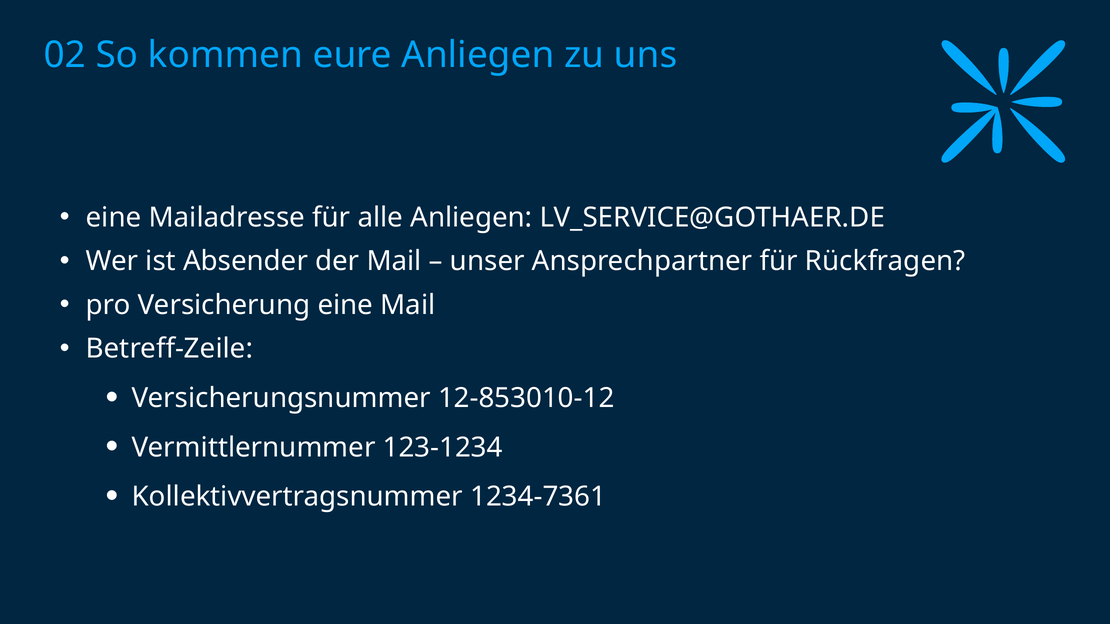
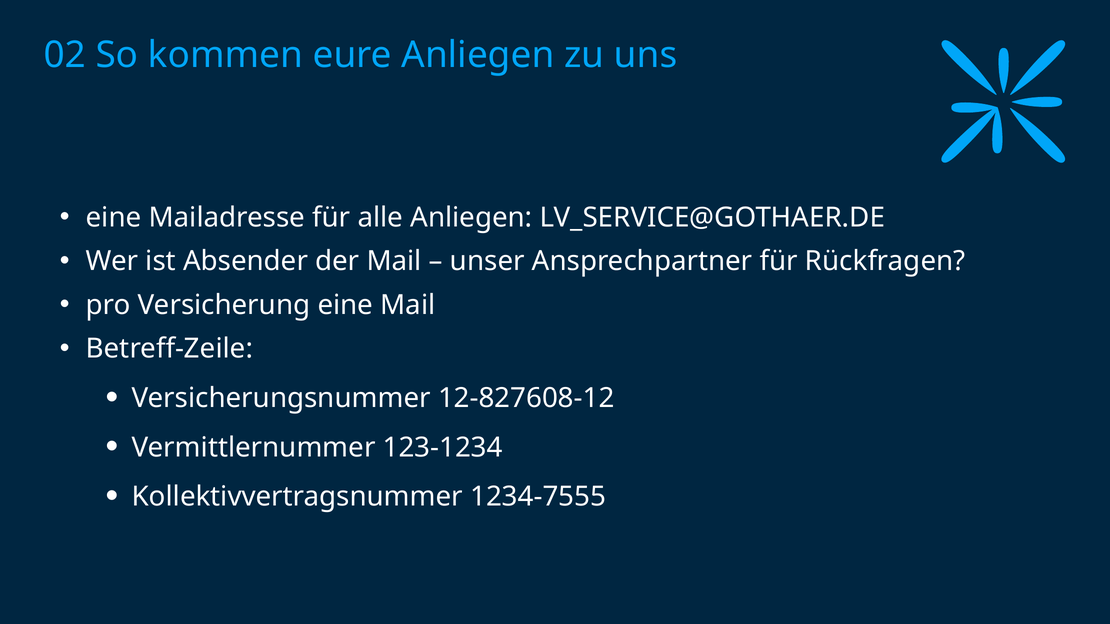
12-853010-12: 12-853010-12 -> 12-827608-12
1234-7361: 1234-7361 -> 1234-7555
